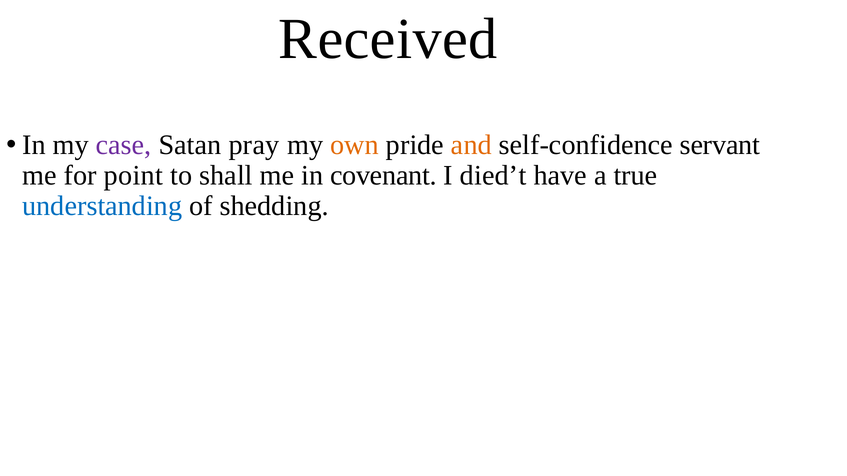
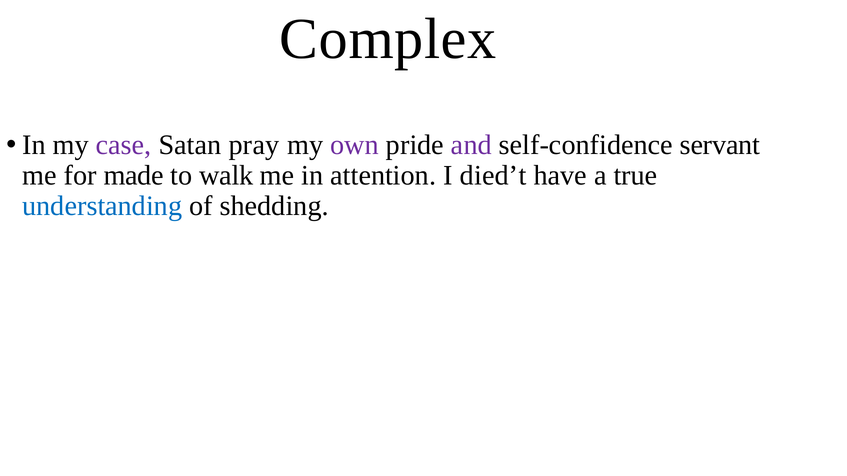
Received: Received -> Complex
own colour: orange -> purple
and colour: orange -> purple
point: point -> made
shall: shall -> walk
covenant: covenant -> attention
